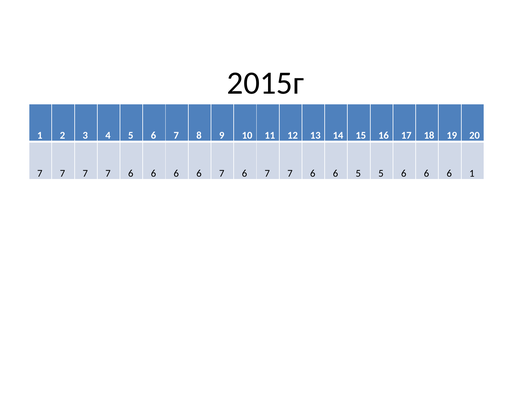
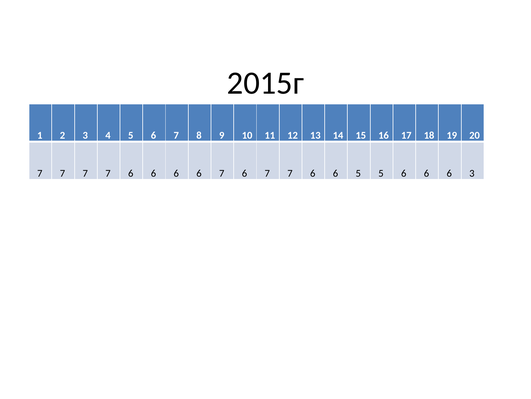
6 1: 1 -> 3
